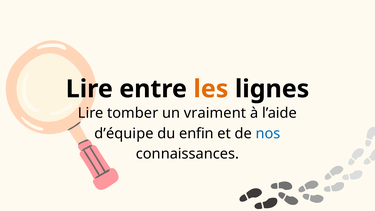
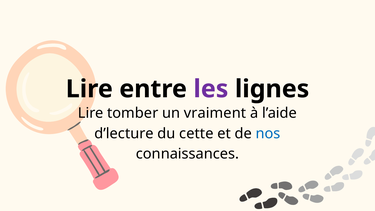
les colour: orange -> purple
d’équipe: d’équipe -> d’lecture
enfin: enfin -> cette
